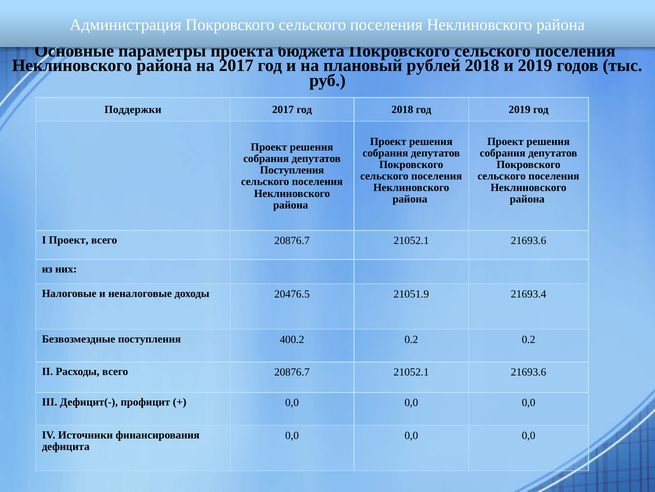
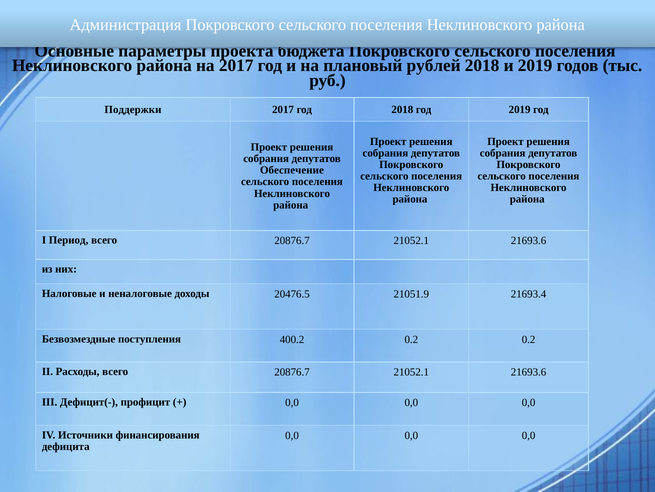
Поступления at (292, 170): Поступления -> Обеспечение
I Проект: Проект -> Период
